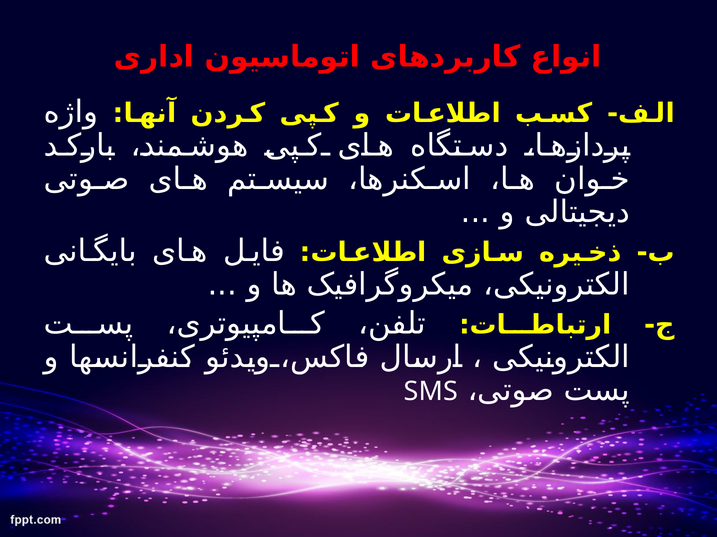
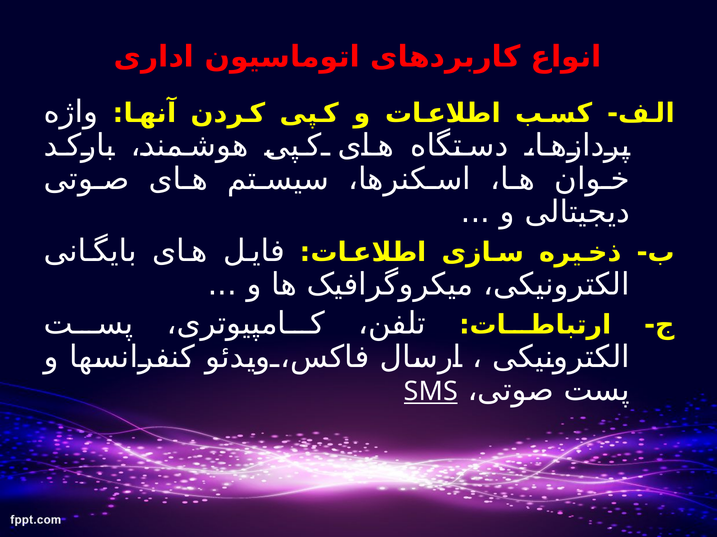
SMS underline: none -> present
